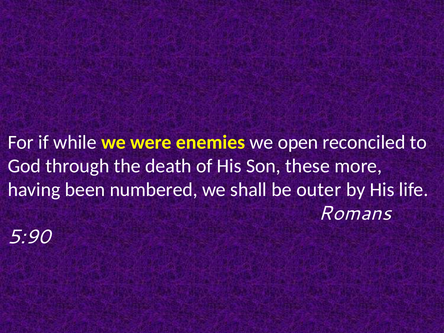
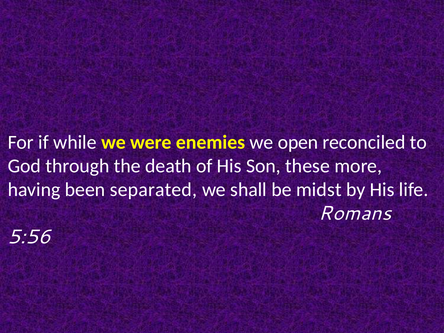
numbered: numbered -> separated
outer: outer -> midst
5:90: 5:90 -> 5:56
